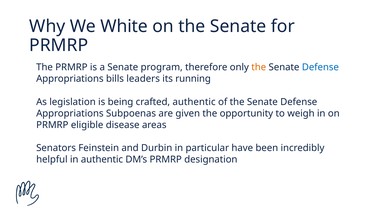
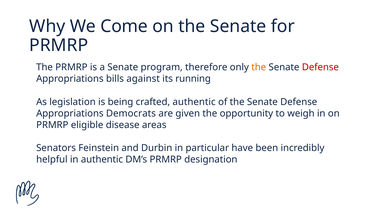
White: White -> Come
Defense at (320, 67) colour: blue -> red
leaders: leaders -> against
Subpoenas: Subpoenas -> Democrats
